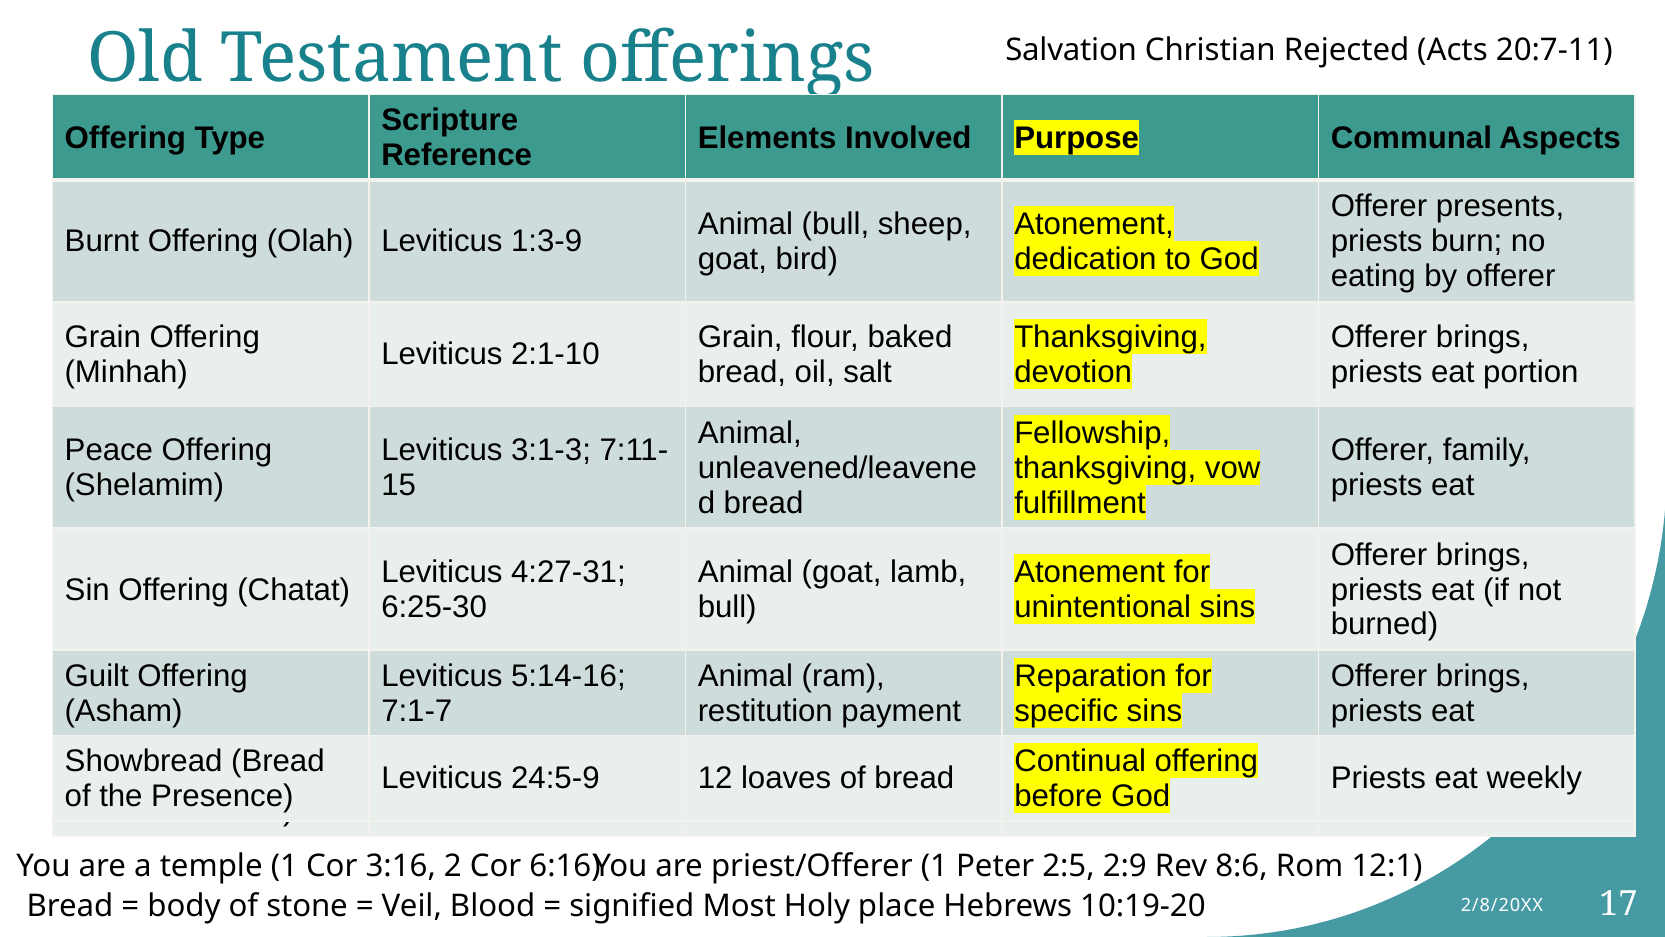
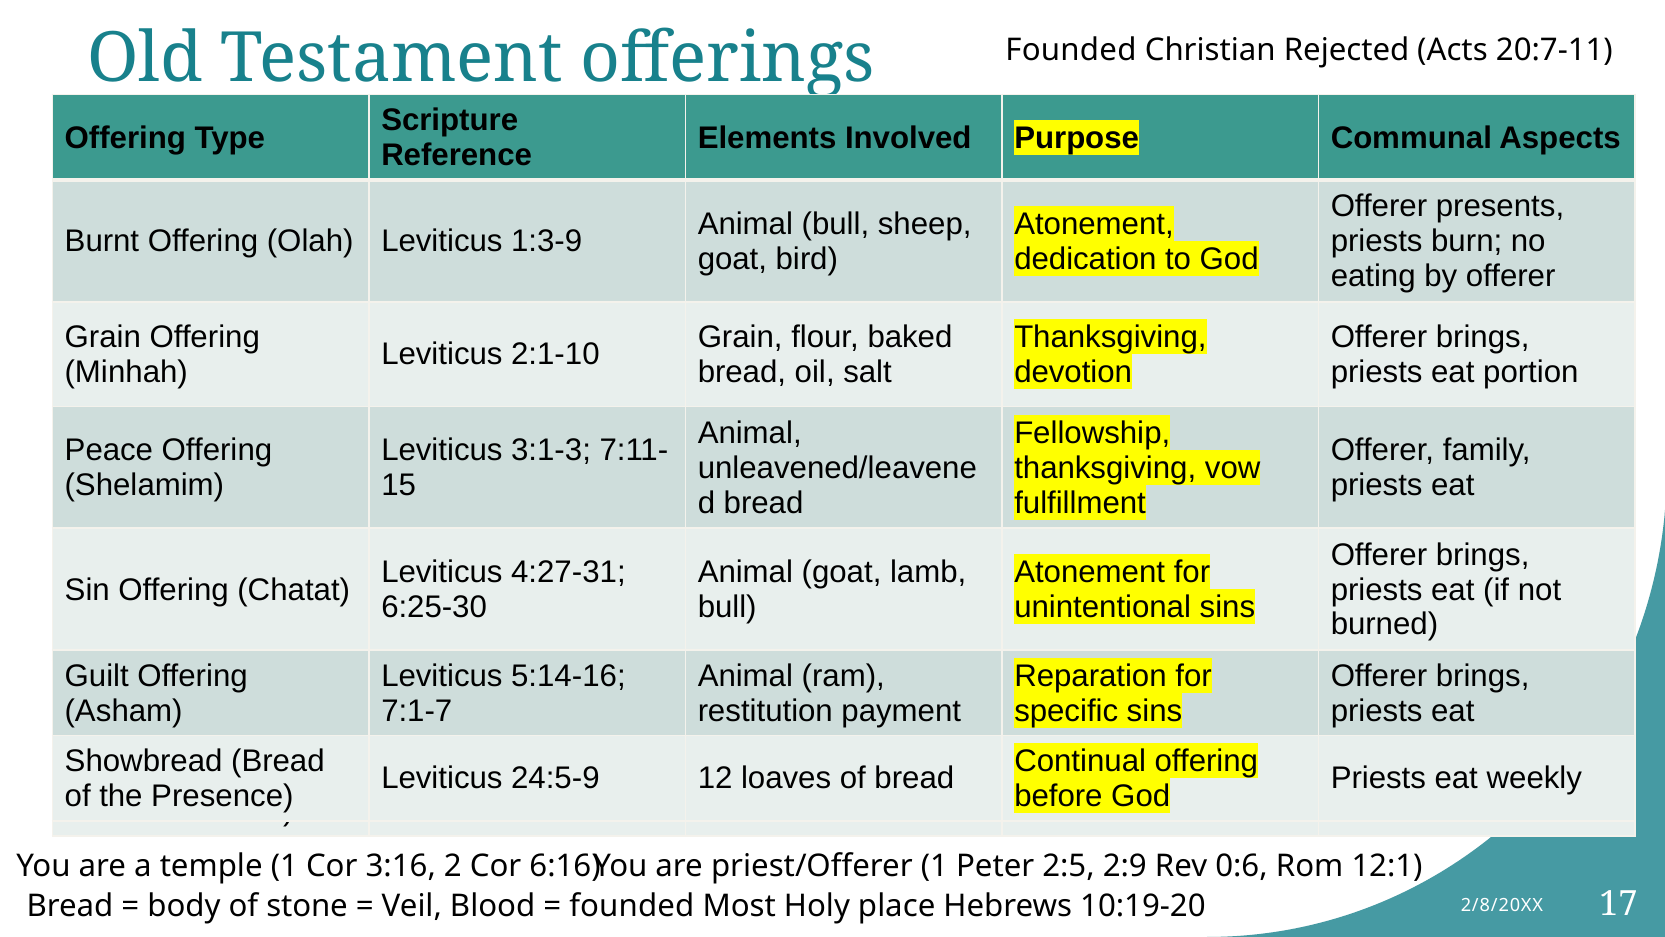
Salvation at (1071, 50): Salvation -> Founded
8:6: 8:6 -> 0:6
signified at (632, 906): signified -> founded
